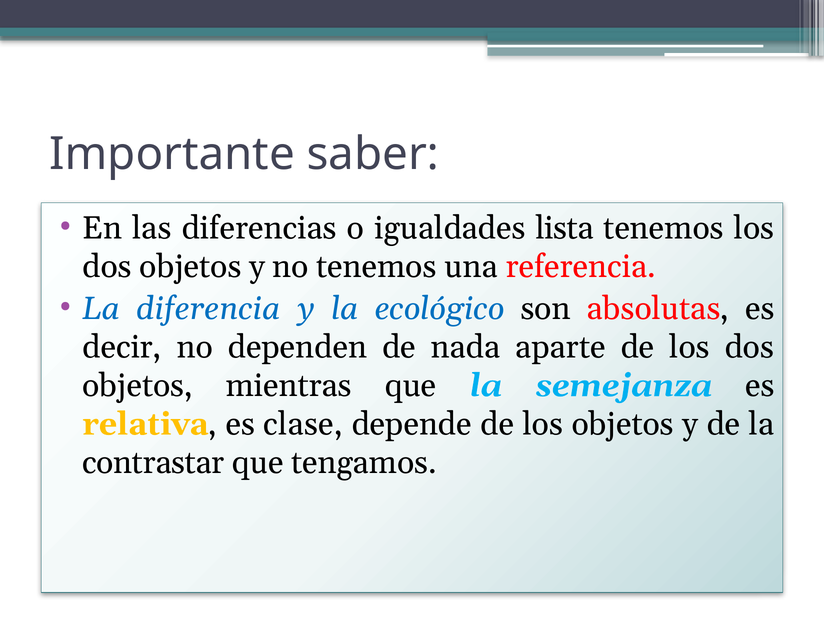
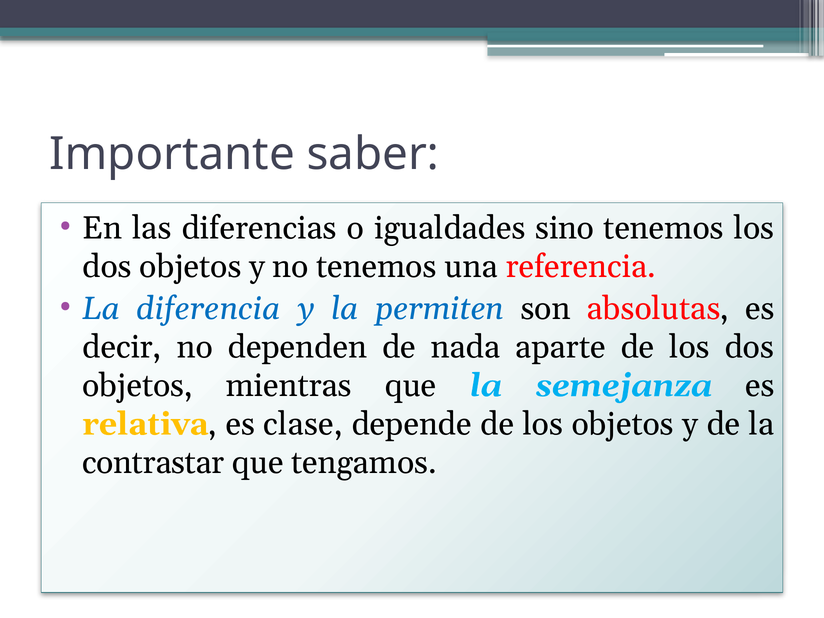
lista: lista -> sino
ecológico: ecológico -> permiten
